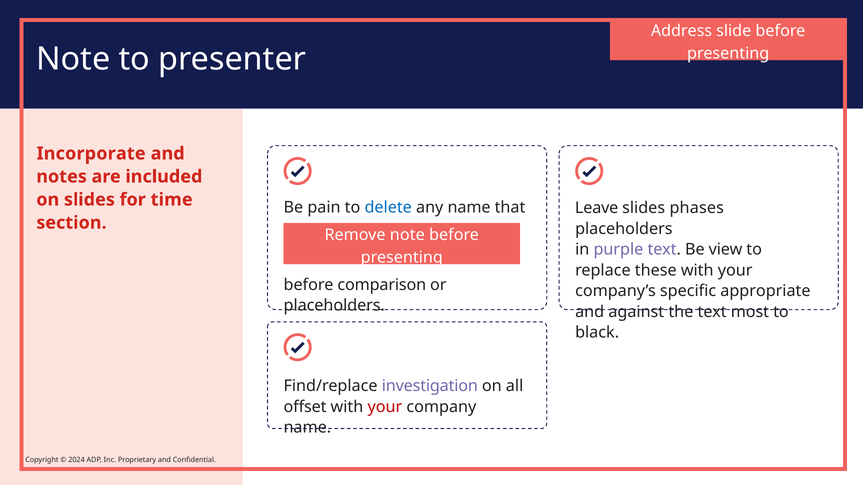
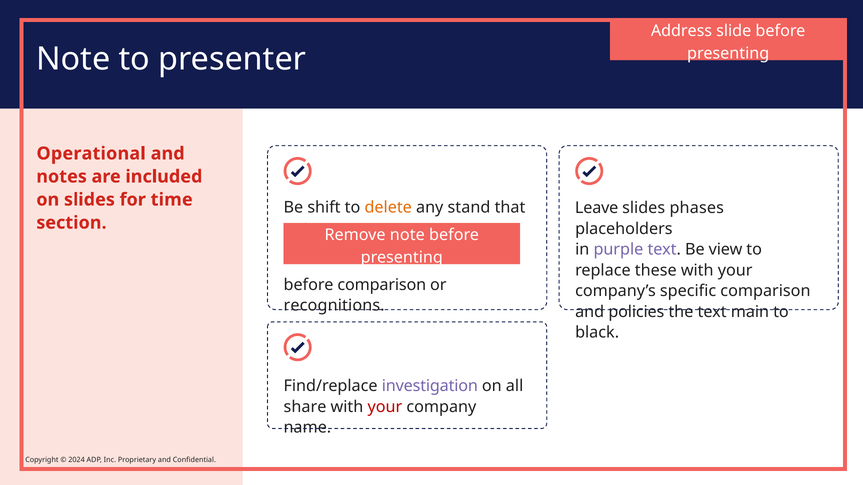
Incorporate: Incorporate -> Operational
pain: pain -> shift
delete colour: blue -> orange
any name: name -> stand
specific appropriate: appropriate -> comparison
placeholders at (334, 306): placeholders -> recognitions
against: against -> policies
most: most -> main
offset: offset -> share
